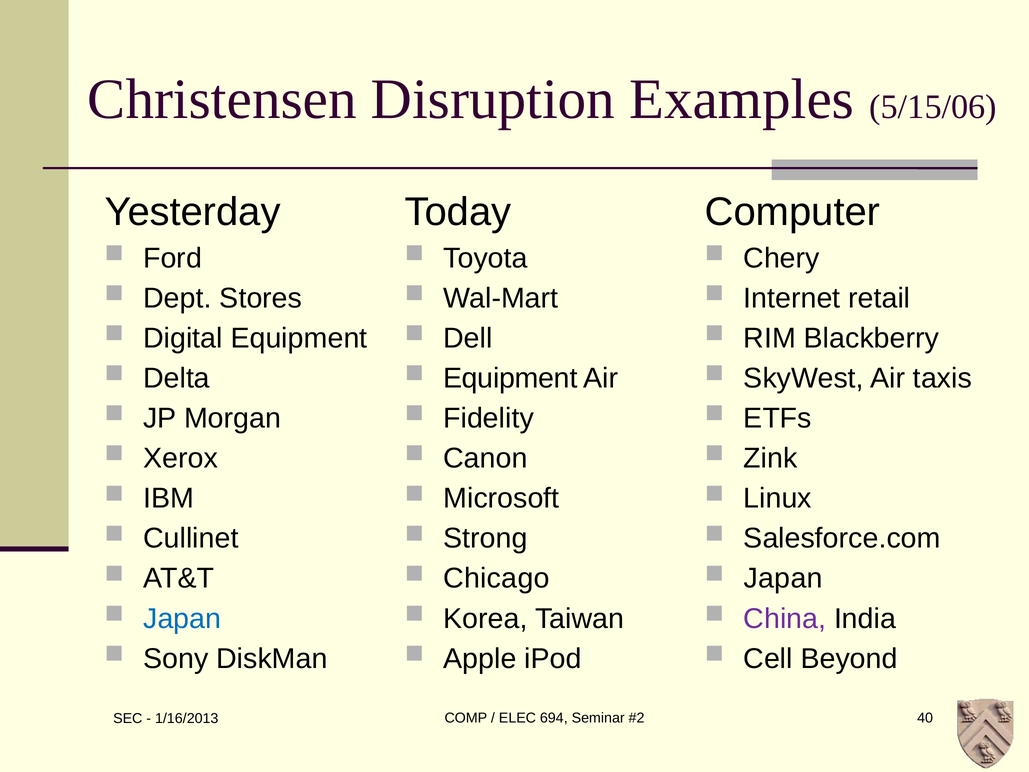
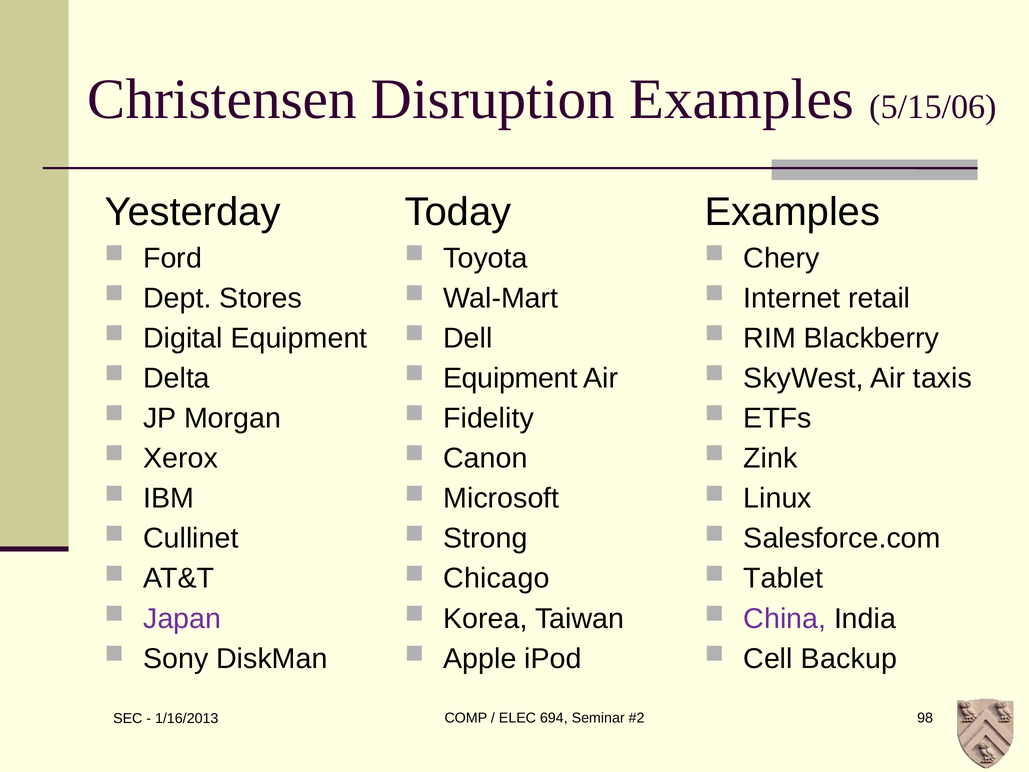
Computer at (793, 212): Computer -> Examples
Japan at (783, 578): Japan -> Tablet
Japan at (182, 618) colour: blue -> purple
Beyond: Beyond -> Backup
40: 40 -> 98
